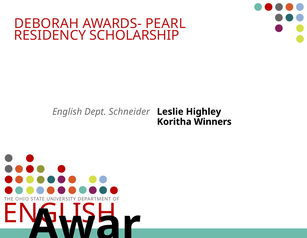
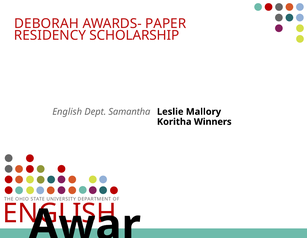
PEARL: PEARL -> PAPER
Schneider: Schneider -> Samantha
Highley: Highley -> Mallory
